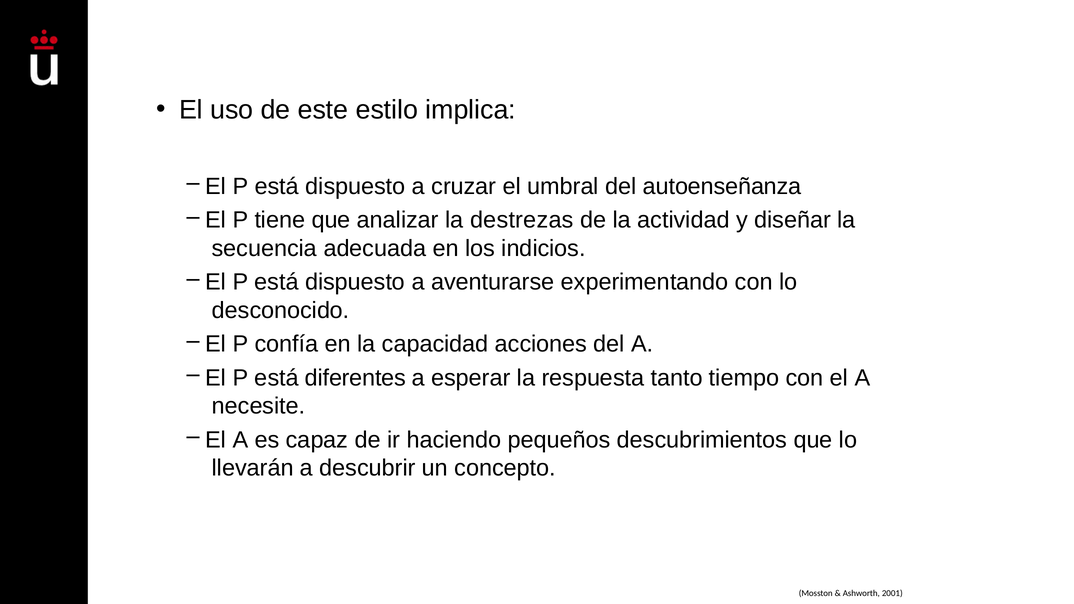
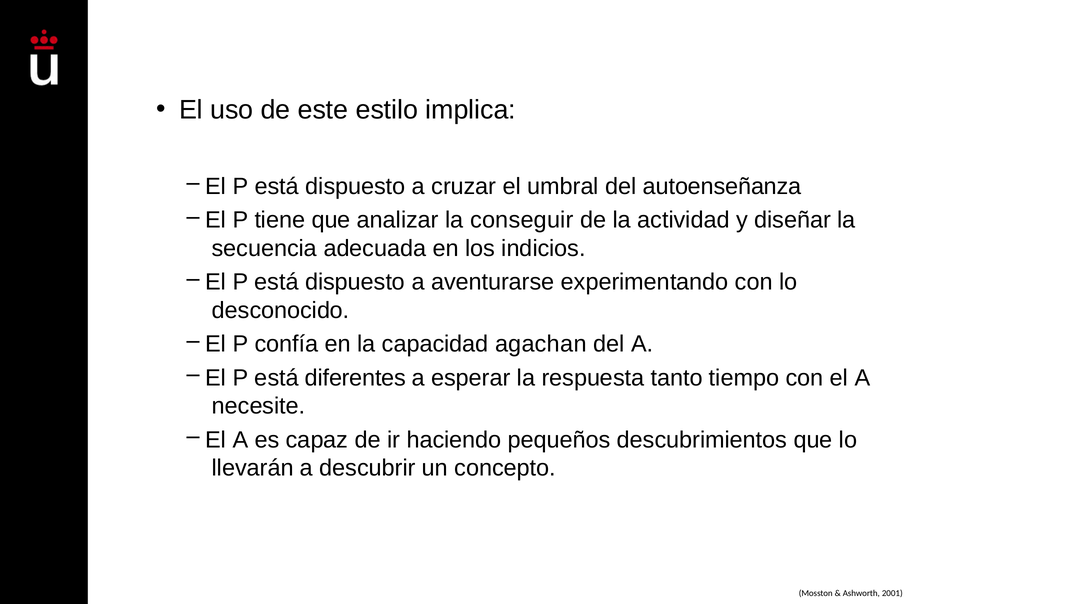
destrezas: destrezas -> conseguir
acciones: acciones -> agachan
